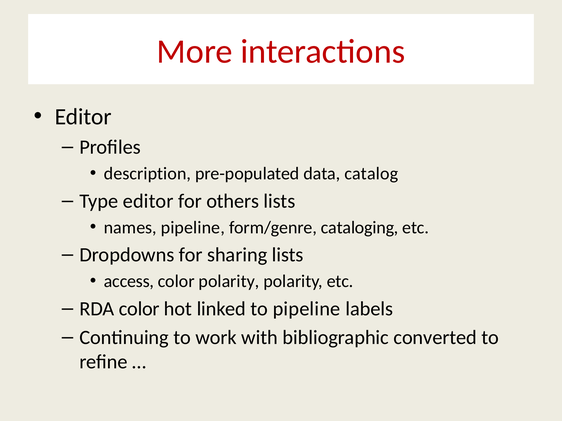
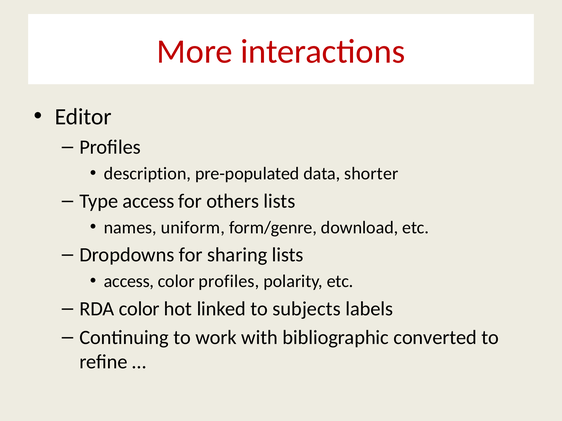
catalog: catalog -> shorter
Type editor: editor -> access
names pipeline: pipeline -> uniform
cataloging: cataloging -> download
color polarity: polarity -> profiles
to pipeline: pipeline -> subjects
